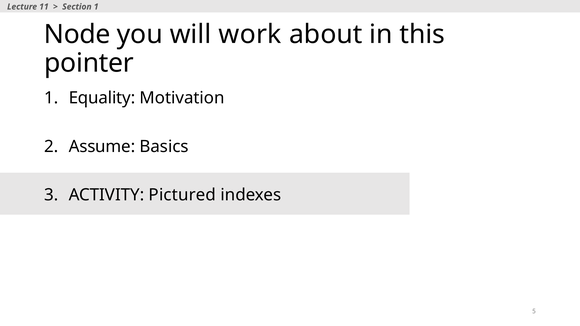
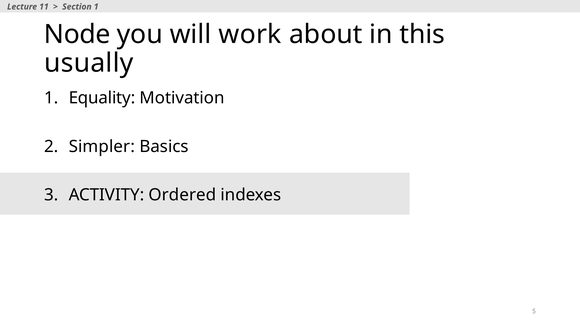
pointer: pointer -> usually
Assume: Assume -> Simpler
Pictured: Pictured -> Ordered
